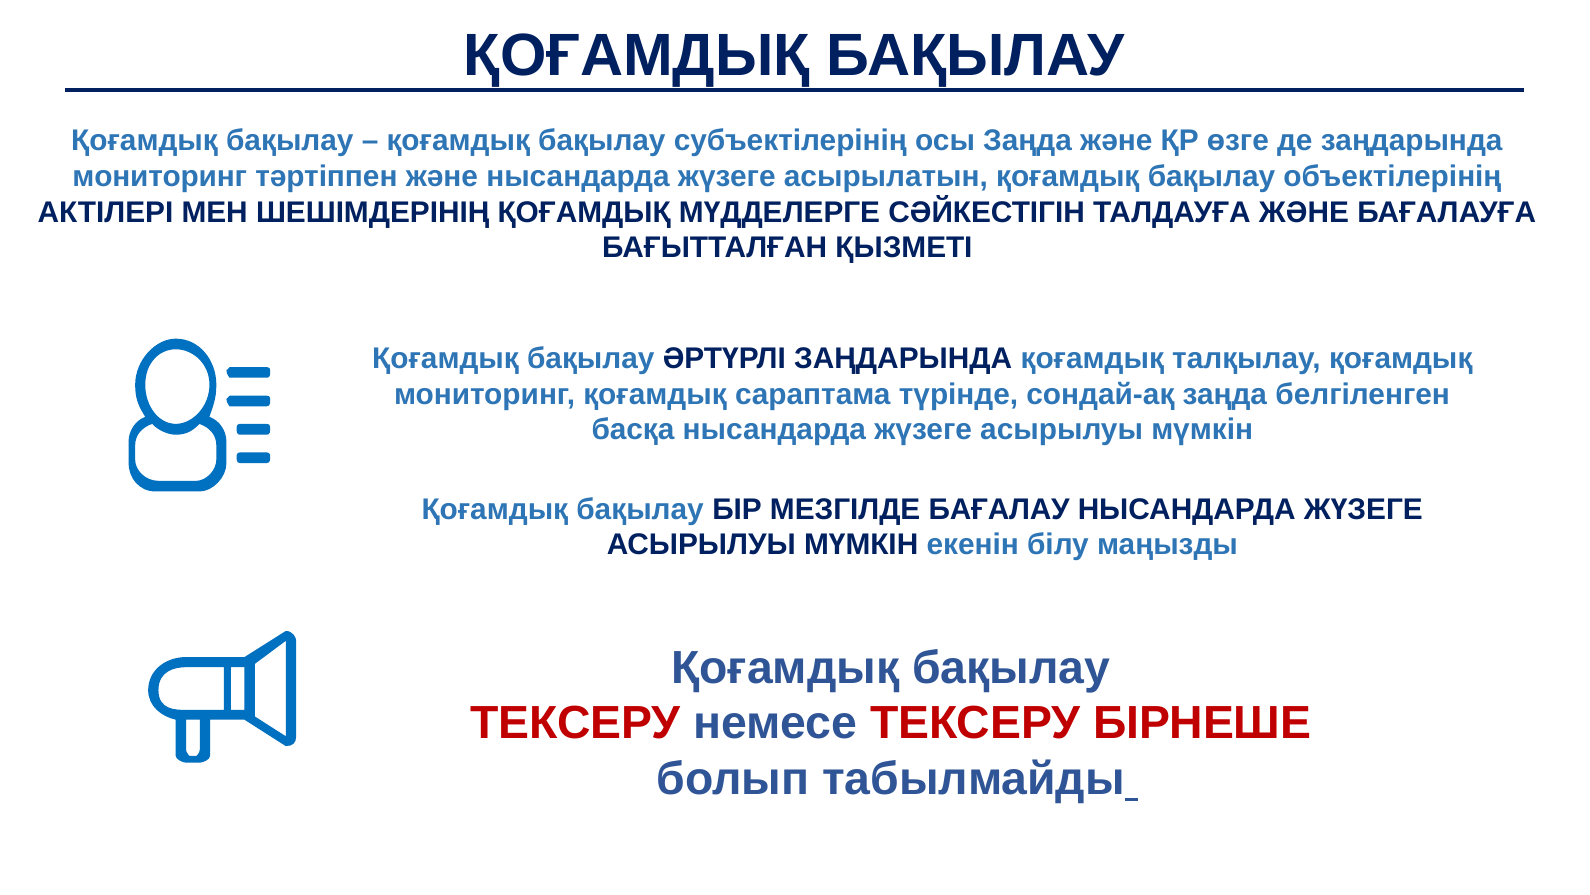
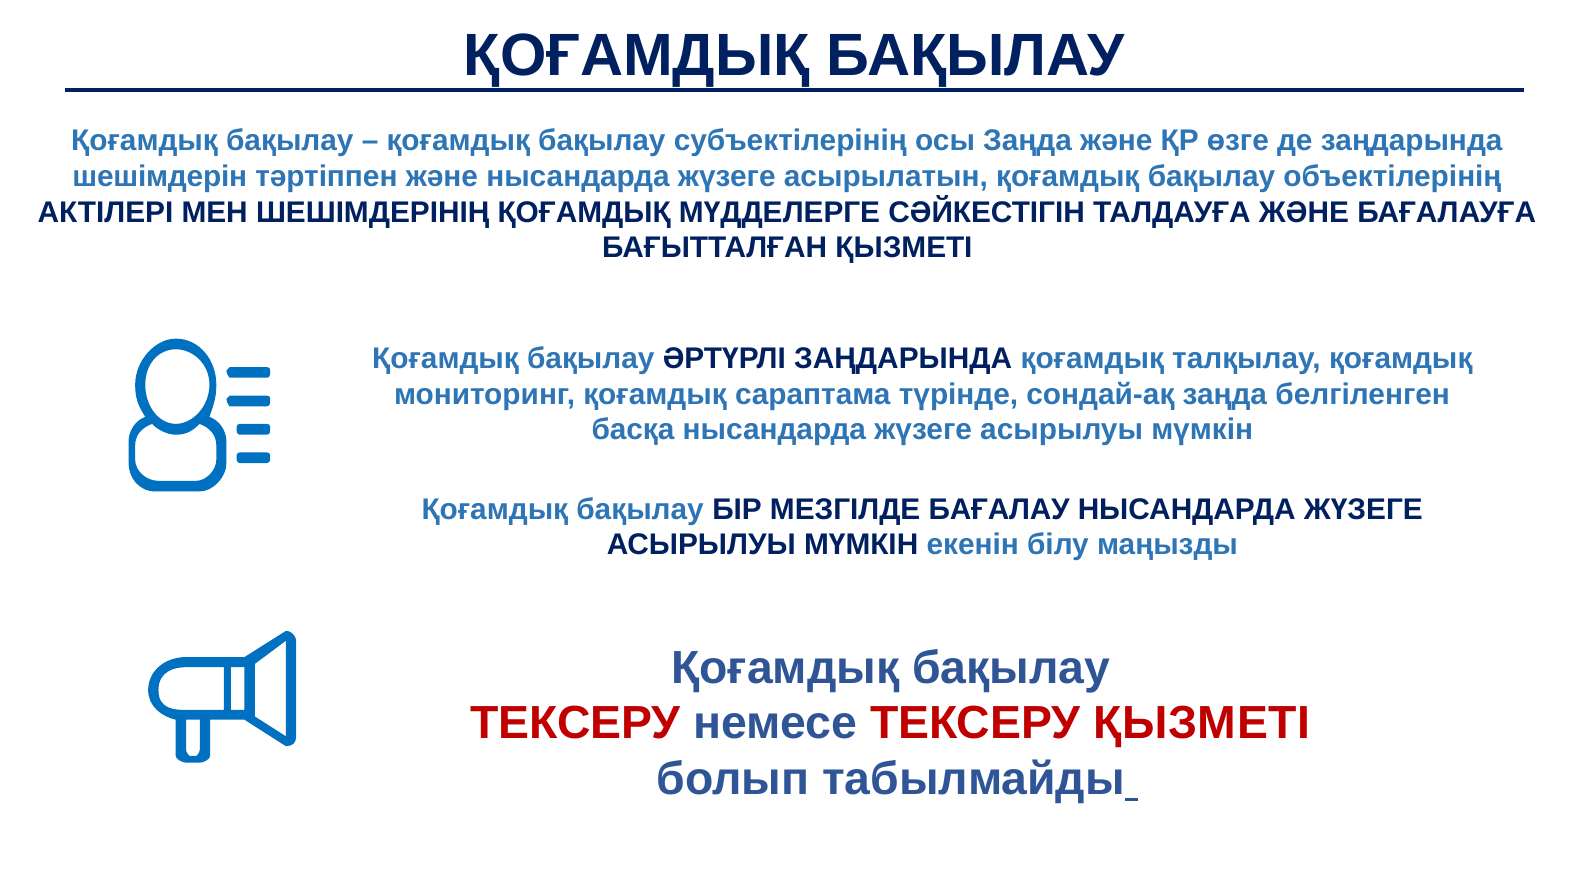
мониторинг at (160, 176): мониторинг -> шешімдерін
ТЕКСЕРУ БІРНЕШЕ: БІРНЕШЕ -> ҚЫЗМЕТІ
